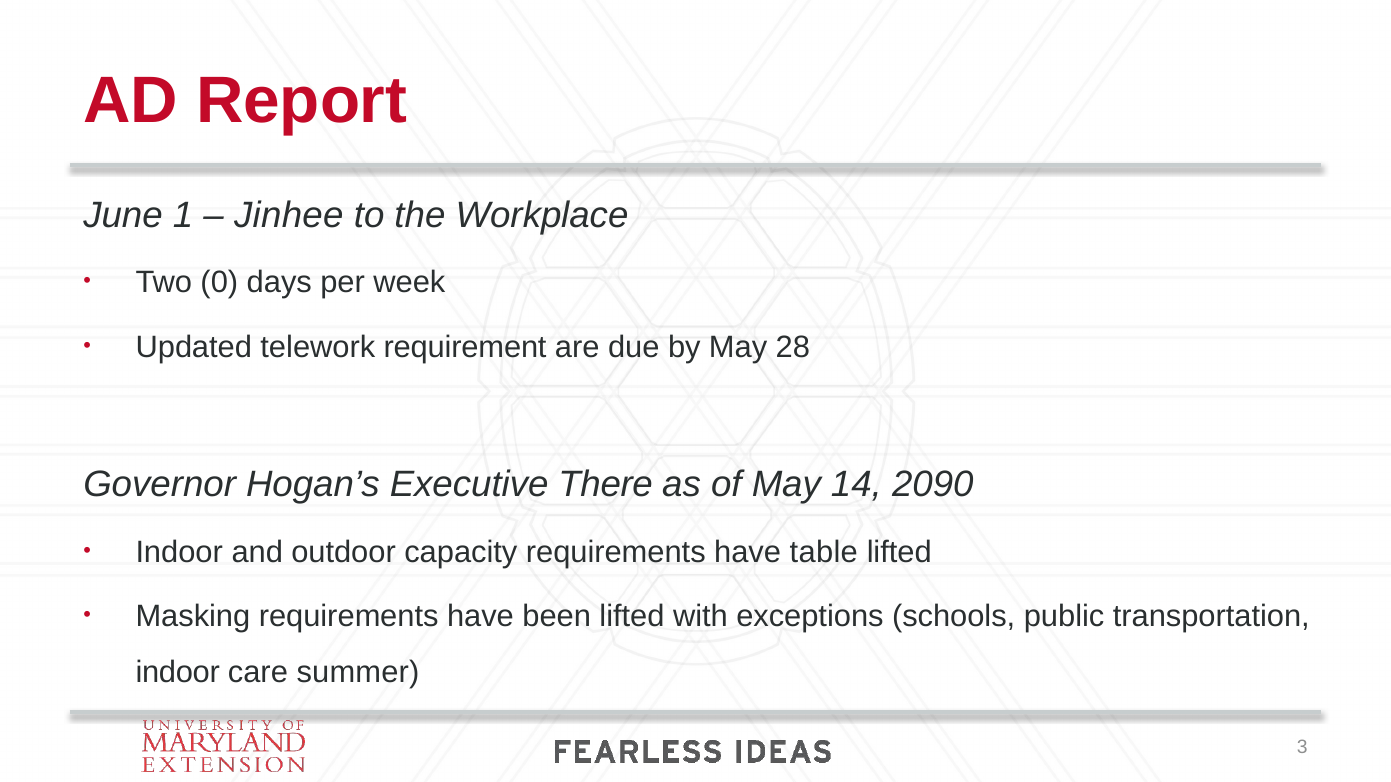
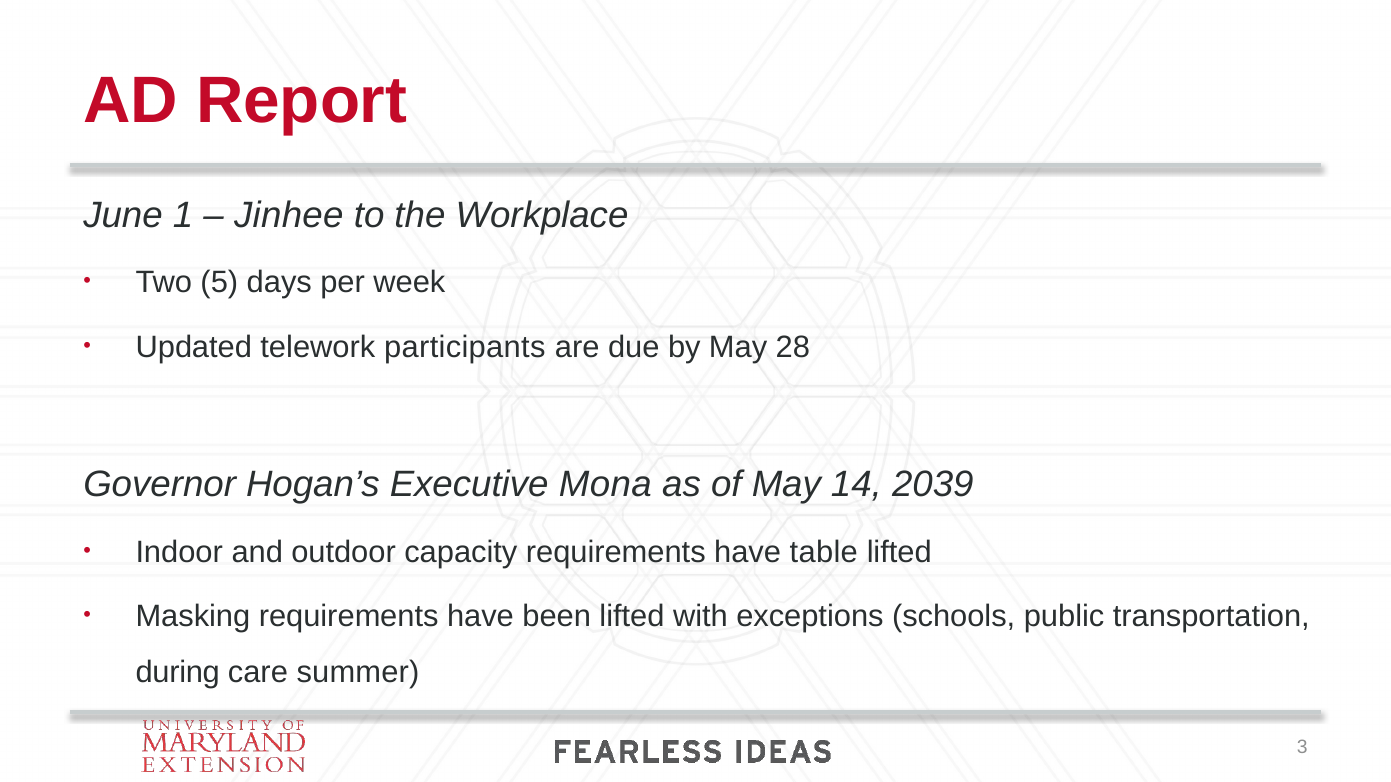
0: 0 -> 5
requirement: requirement -> participants
There: There -> Mona
2090: 2090 -> 2039
indoor at (178, 672): indoor -> during
